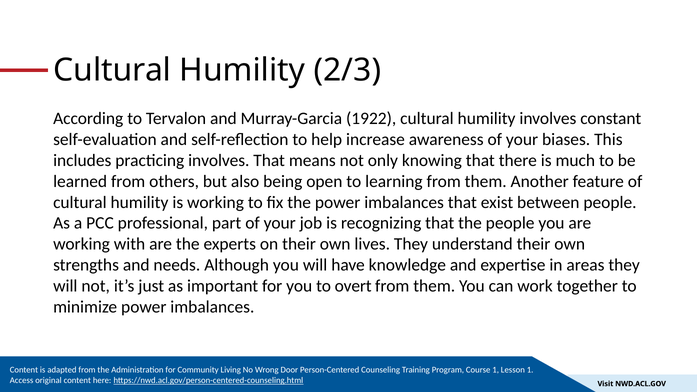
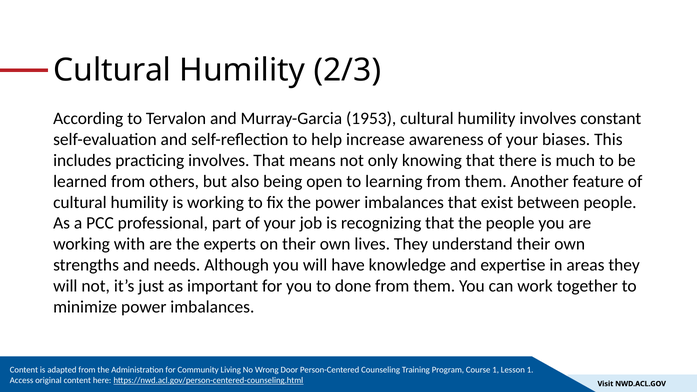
1922: 1922 -> 1953
overt: overt -> done
